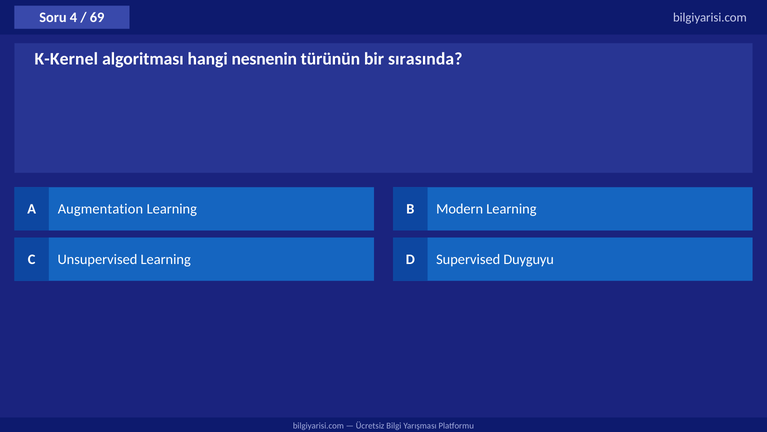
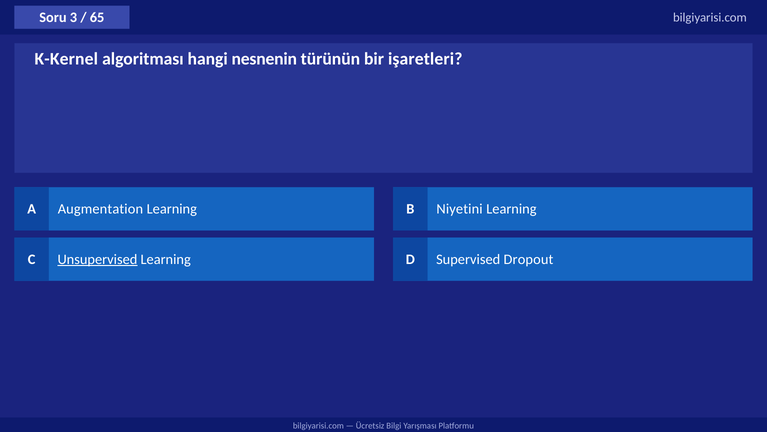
4: 4 -> 3
69: 69 -> 65
sırasında: sırasında -> işaretleri
Modern: Modern -> Niyetini
Unsupervised underline: none -> present
Duyguyu: Duyguyu -> Dropout
